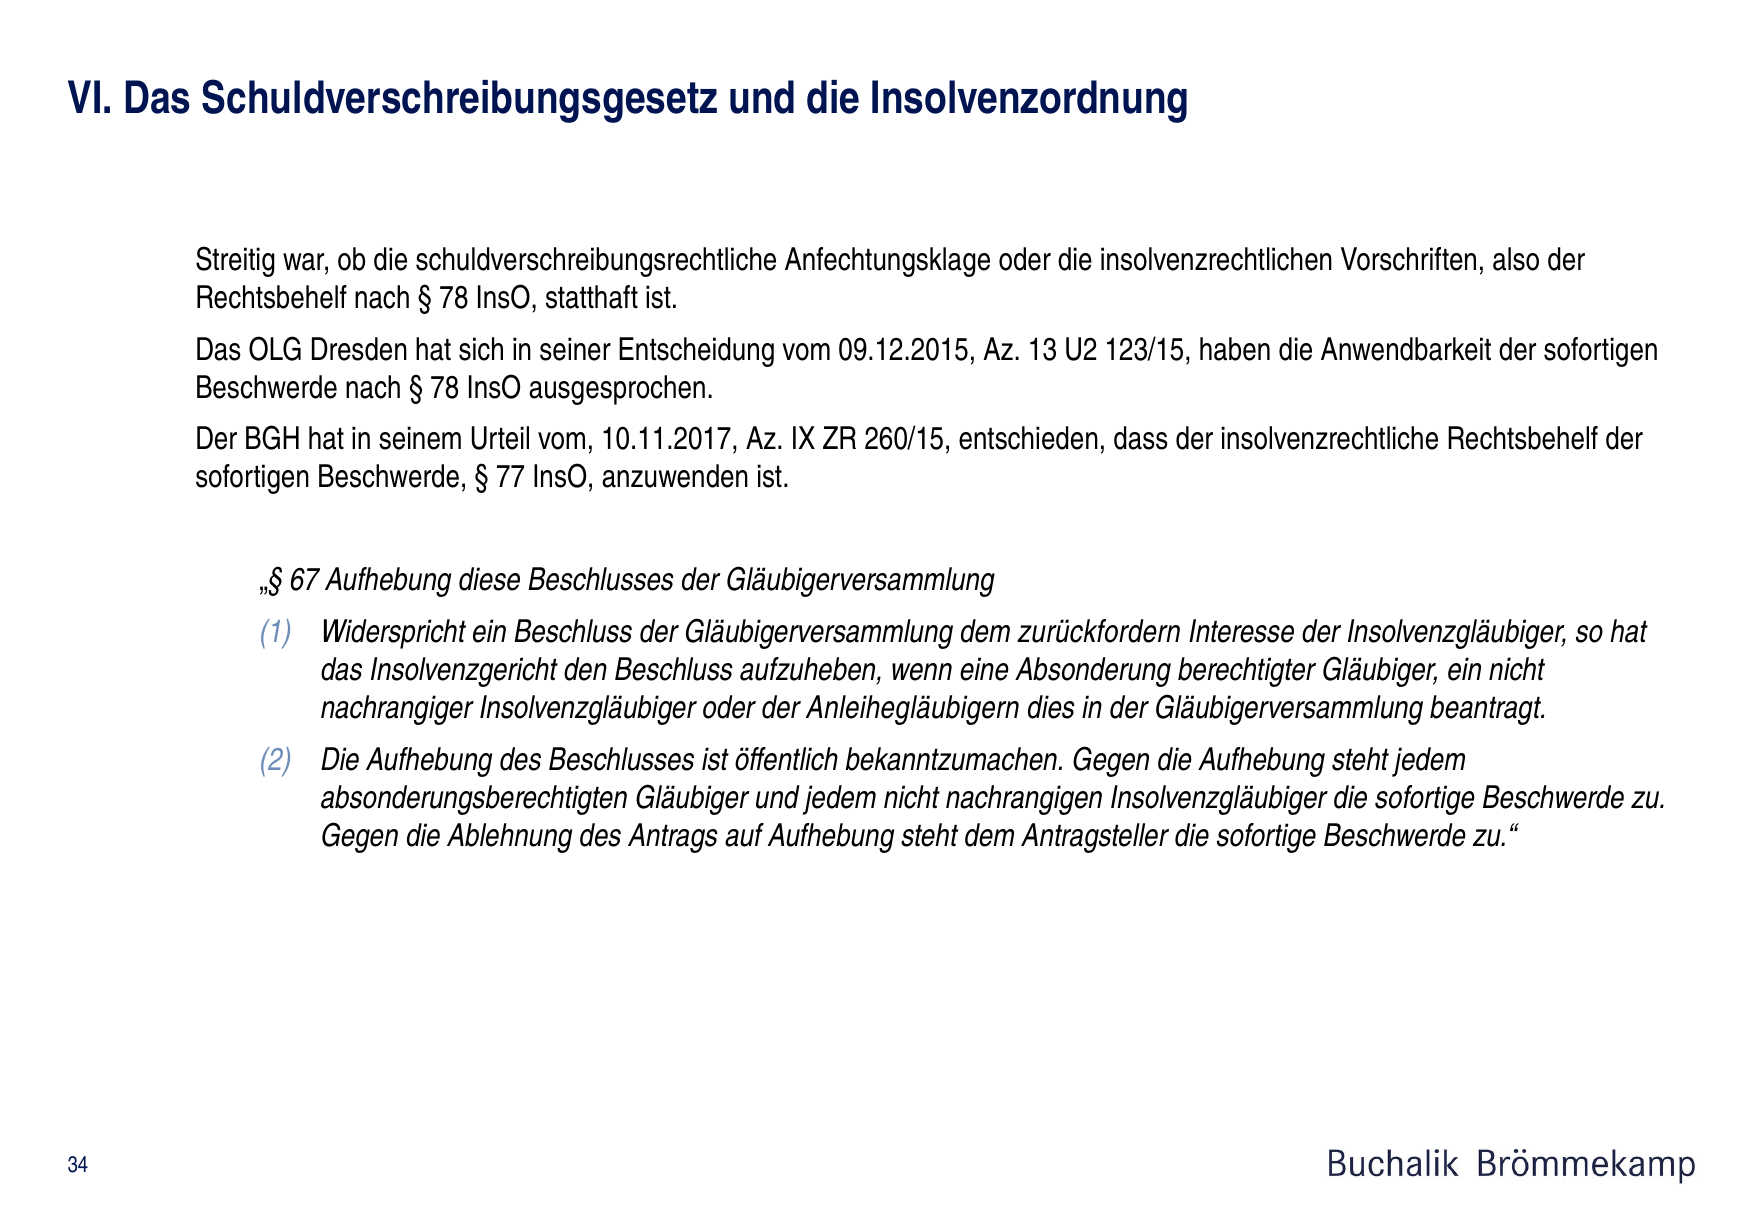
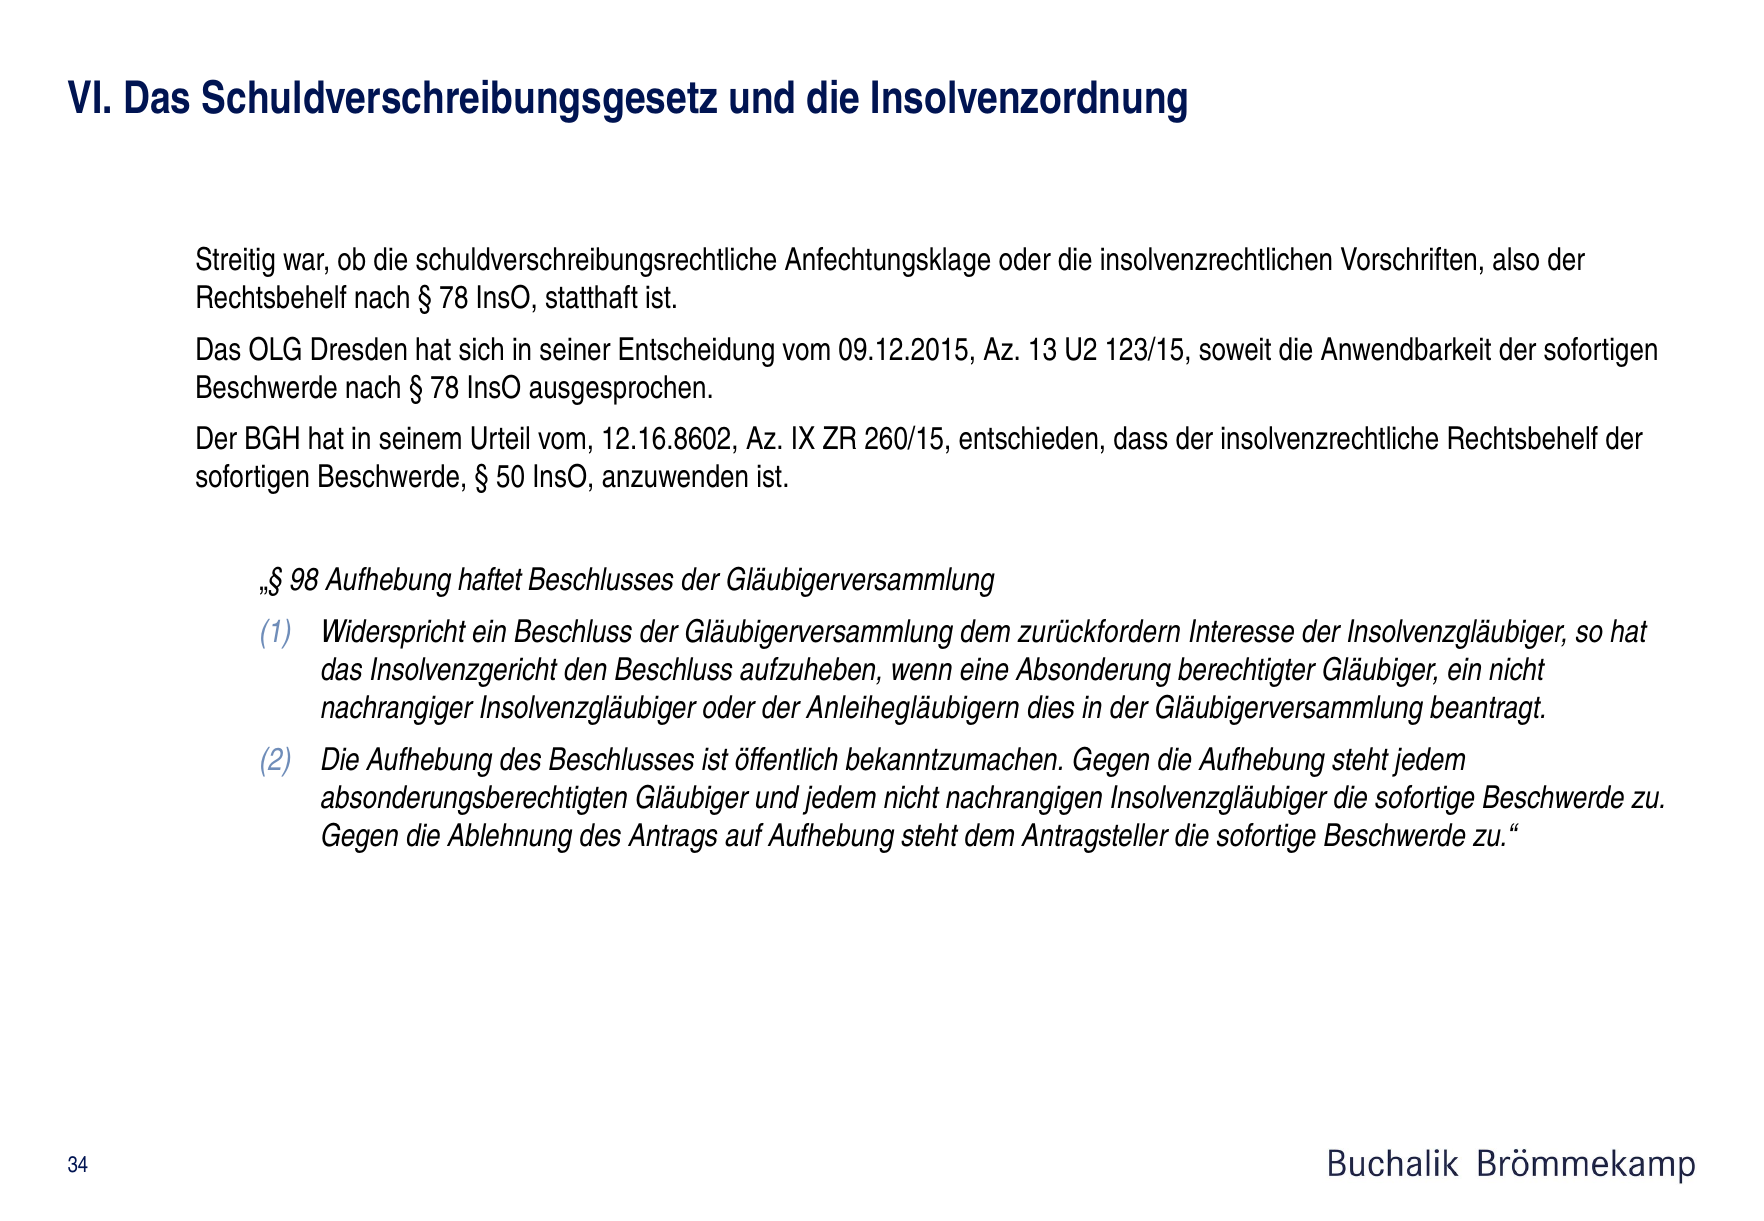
haben: haben -> soweit
10.11.2017: 10.11.2017 -> 12.16.8602
77: 77 -> 50
67: 67 -> 98
diese: diese -> haftet
